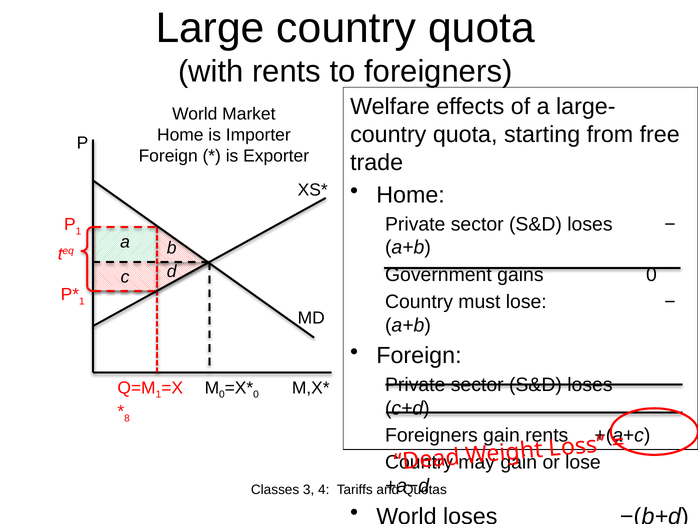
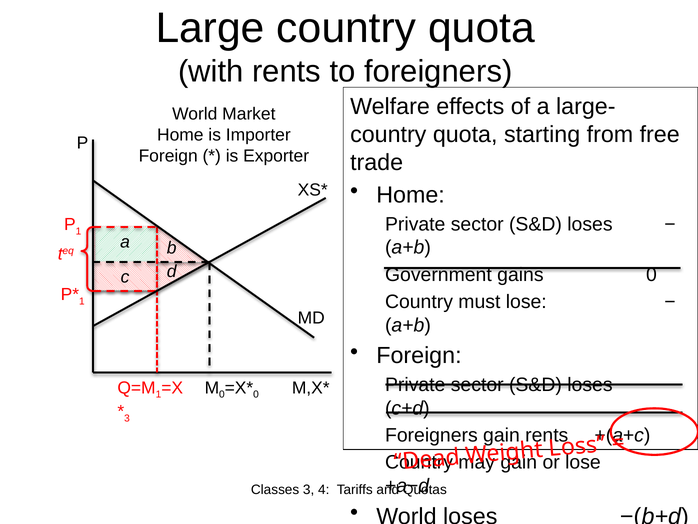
8 at (127, 418): 8 -> 3
